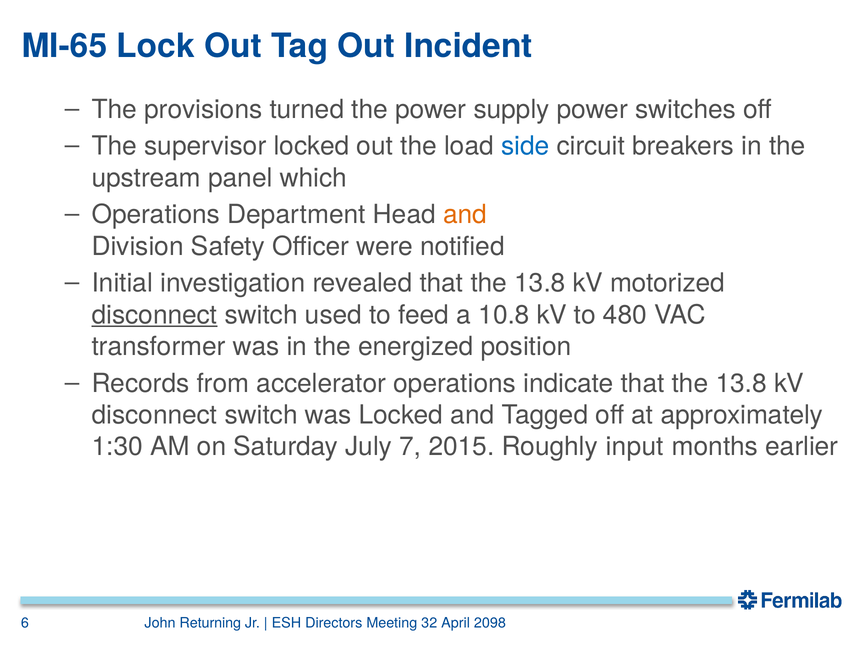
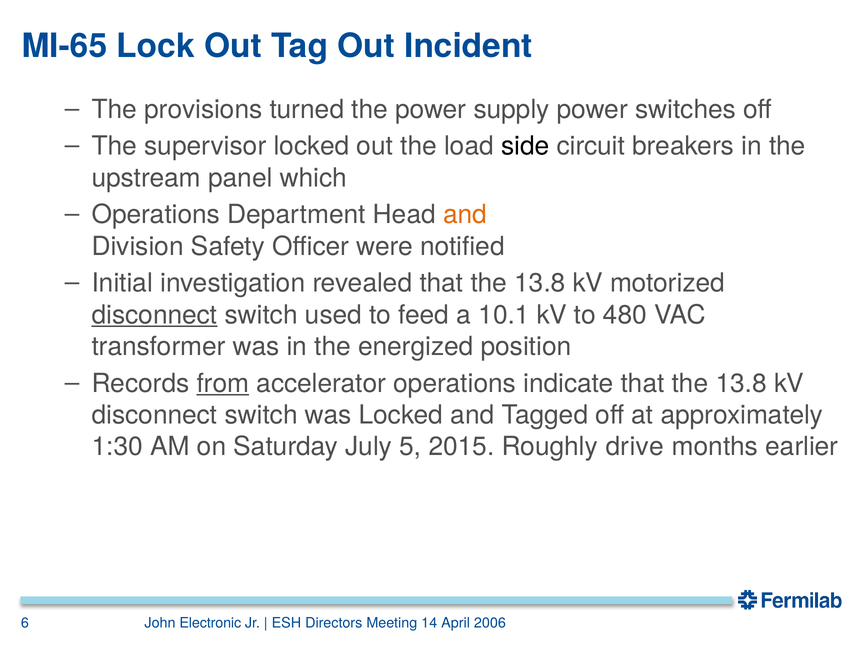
side colour: blue -> black
10.8: 10.8 -> 10.1
from underline: none -> present
7: 7 -> 5
input: input -> drive
Returning: Returning -> Electronic
32: 32 -> 14
2098: 2098 -> 2006
